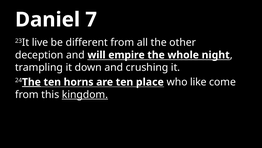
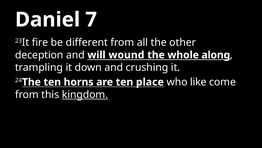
live: live -> fire
empire: empire -> wound
night: night -> along
The at (31, 82) underline: present -> none
